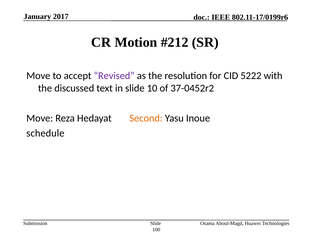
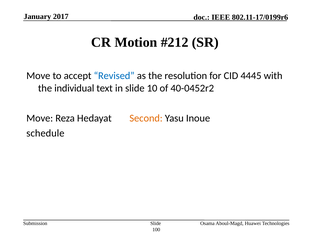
Revised colour: purple -> blue
5222: 5222 -> 4445
discussed: discussed -> individual
37-0452r2: 37-0452r2 -> 40-0452r2
